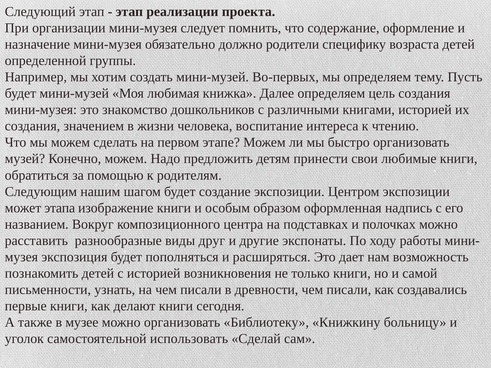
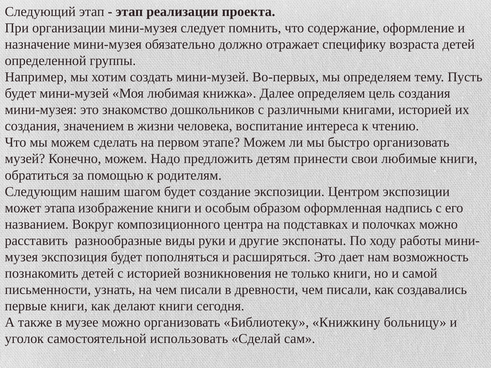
родители: родители -> отражает
друг: друг -> руки
